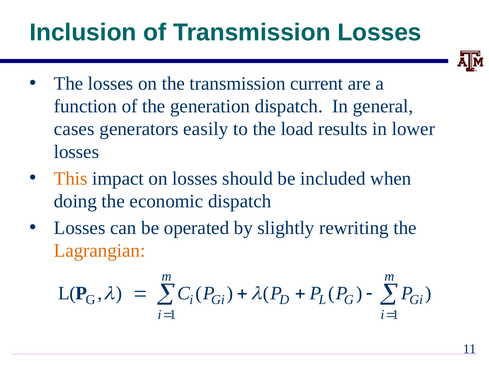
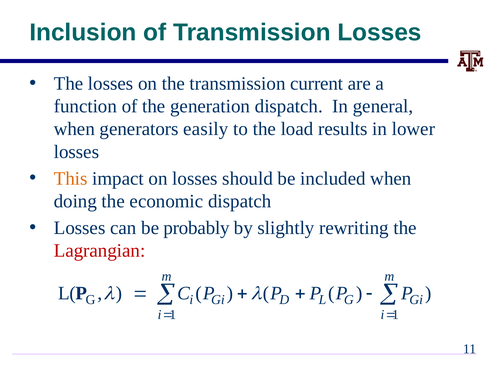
cases at (74, 129): cases -> when
operated: operated -> probably
Lagrangian colour: orange -> red
